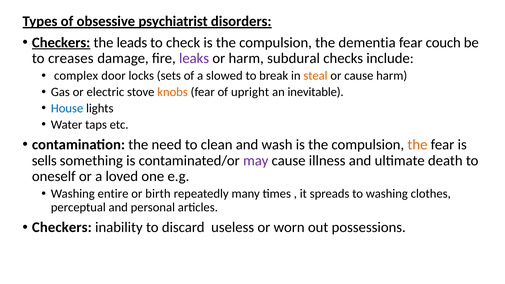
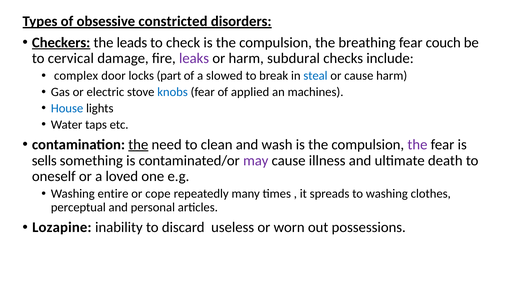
psychiatrist: psychiatrist -> constricted
dementia: dementia -> breathing
creases: creases -> cervical
sets: sets -> part
steal colour: orange -> blue
knobs colour: orange -> blue
upright: upright -> applied
inevitable: inevitable -> machines
the at (138, 145) underline: none -> present
the at (417, 145) colour: orange -> purple
birth: birth -> cope
Checkers at (62, 228): Checkers -> Lozapine
